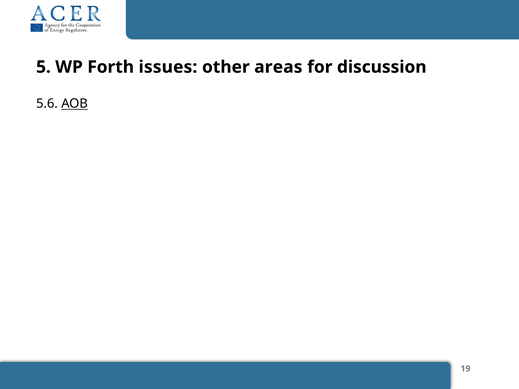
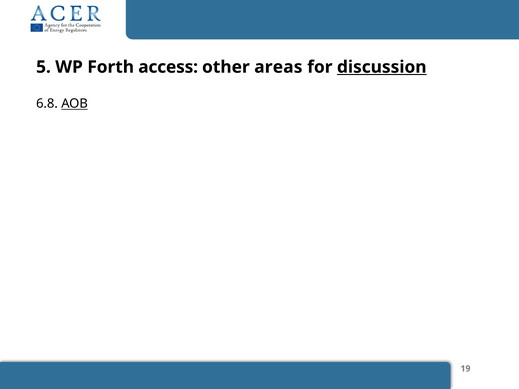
issues: issues -> access
discussion underline: none -> present
5.6: 5.6 -> 6.8
